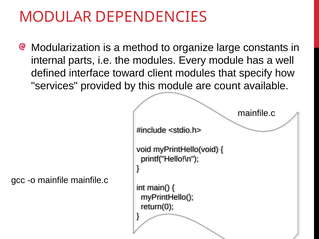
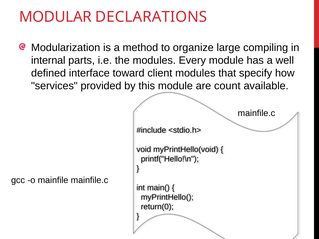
DEPENDENCIES: DEPENDENCIES -> DECLARATIONS
constants: constants -> compiling
